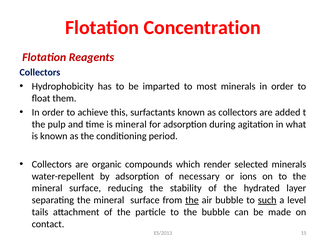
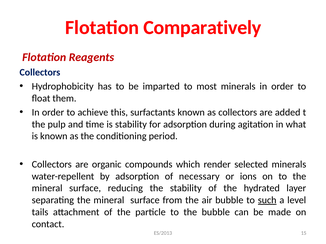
Concentration: Concentration -> Comparatively
is mineral: mineral -> stability
the at (192, 201) underline: present -> none
